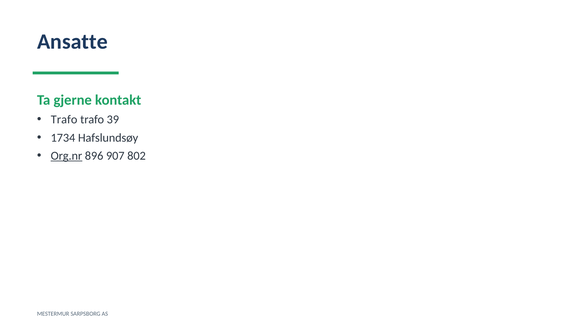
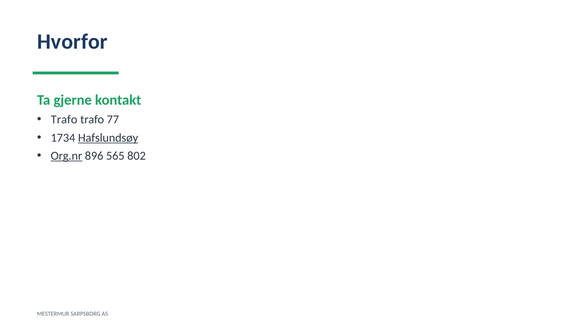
Ansatte: Ansatte -> Hvorfor
39: 39 -> 77
Hafslundsøy underline: none -> present
907: 907 -> 565
